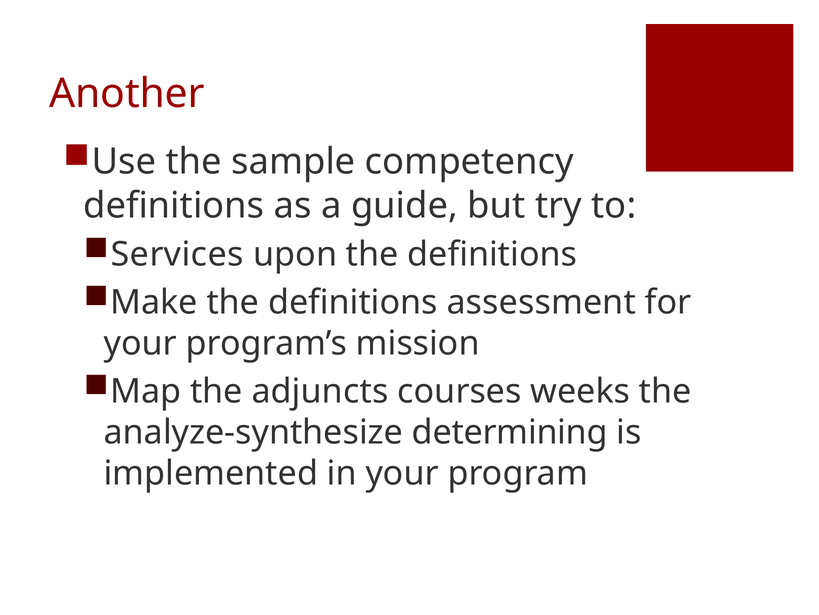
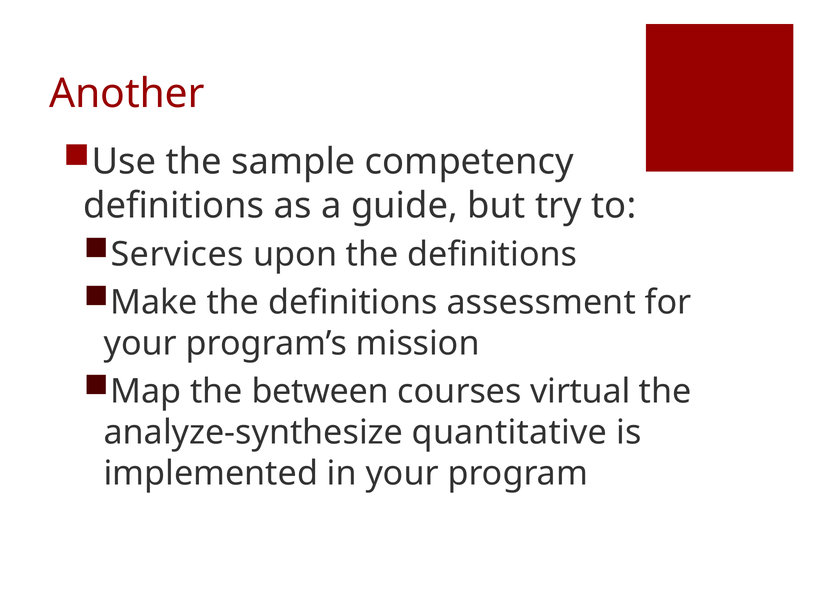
adjuncts: adjuncts -> between
weeks: weeks -> virtual
determining: determining -> quantitative
